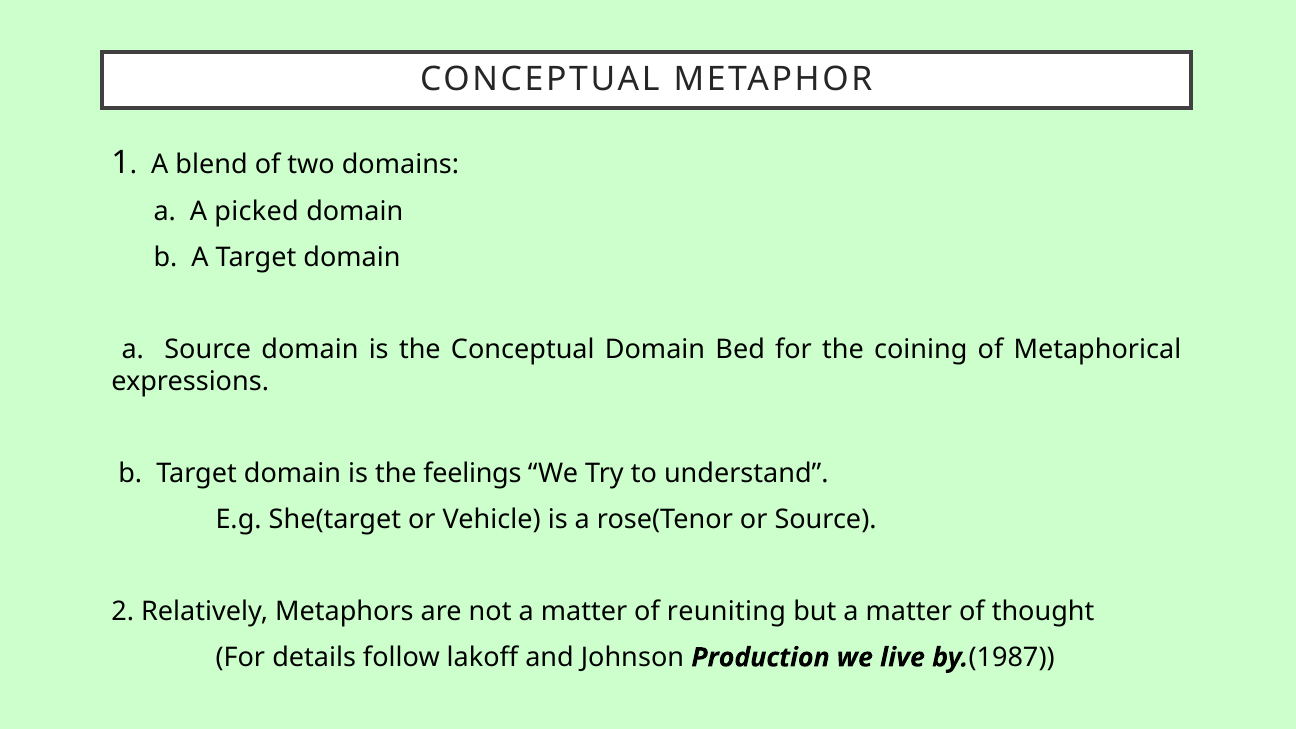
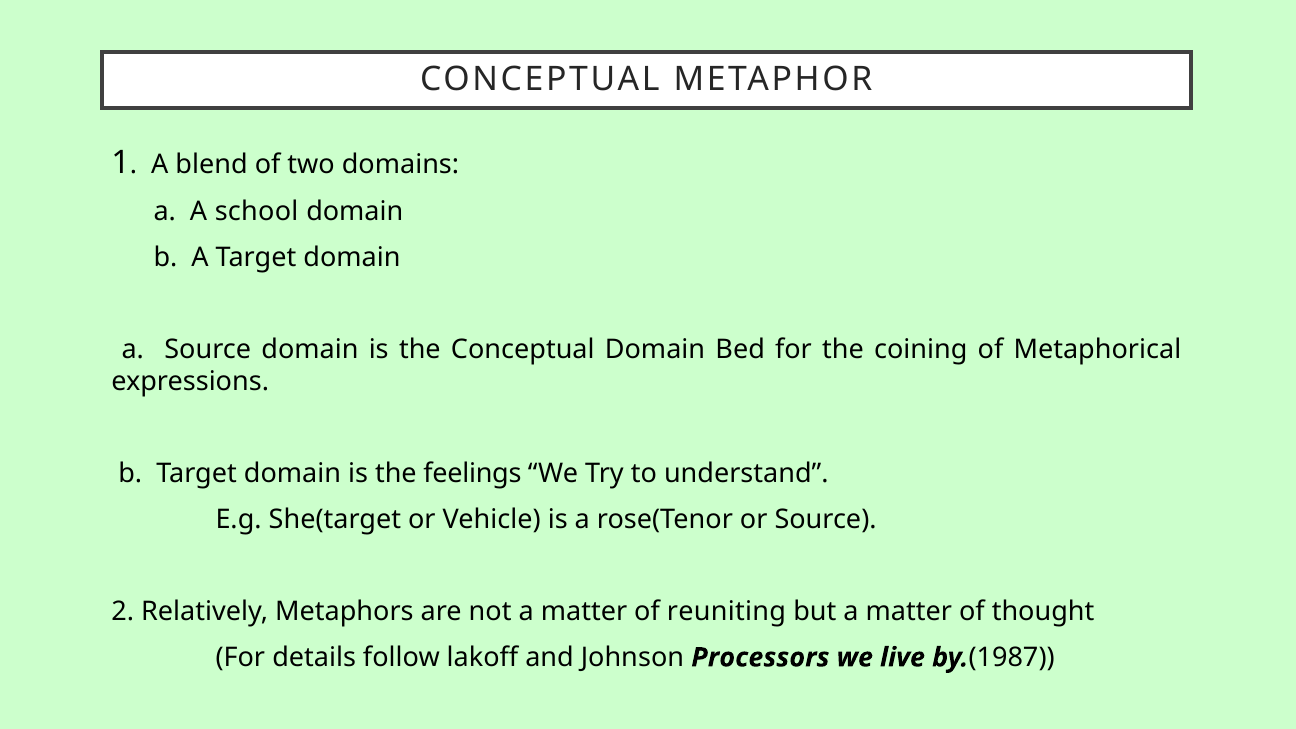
picked: picked -> school
Production: Production -> Processors
